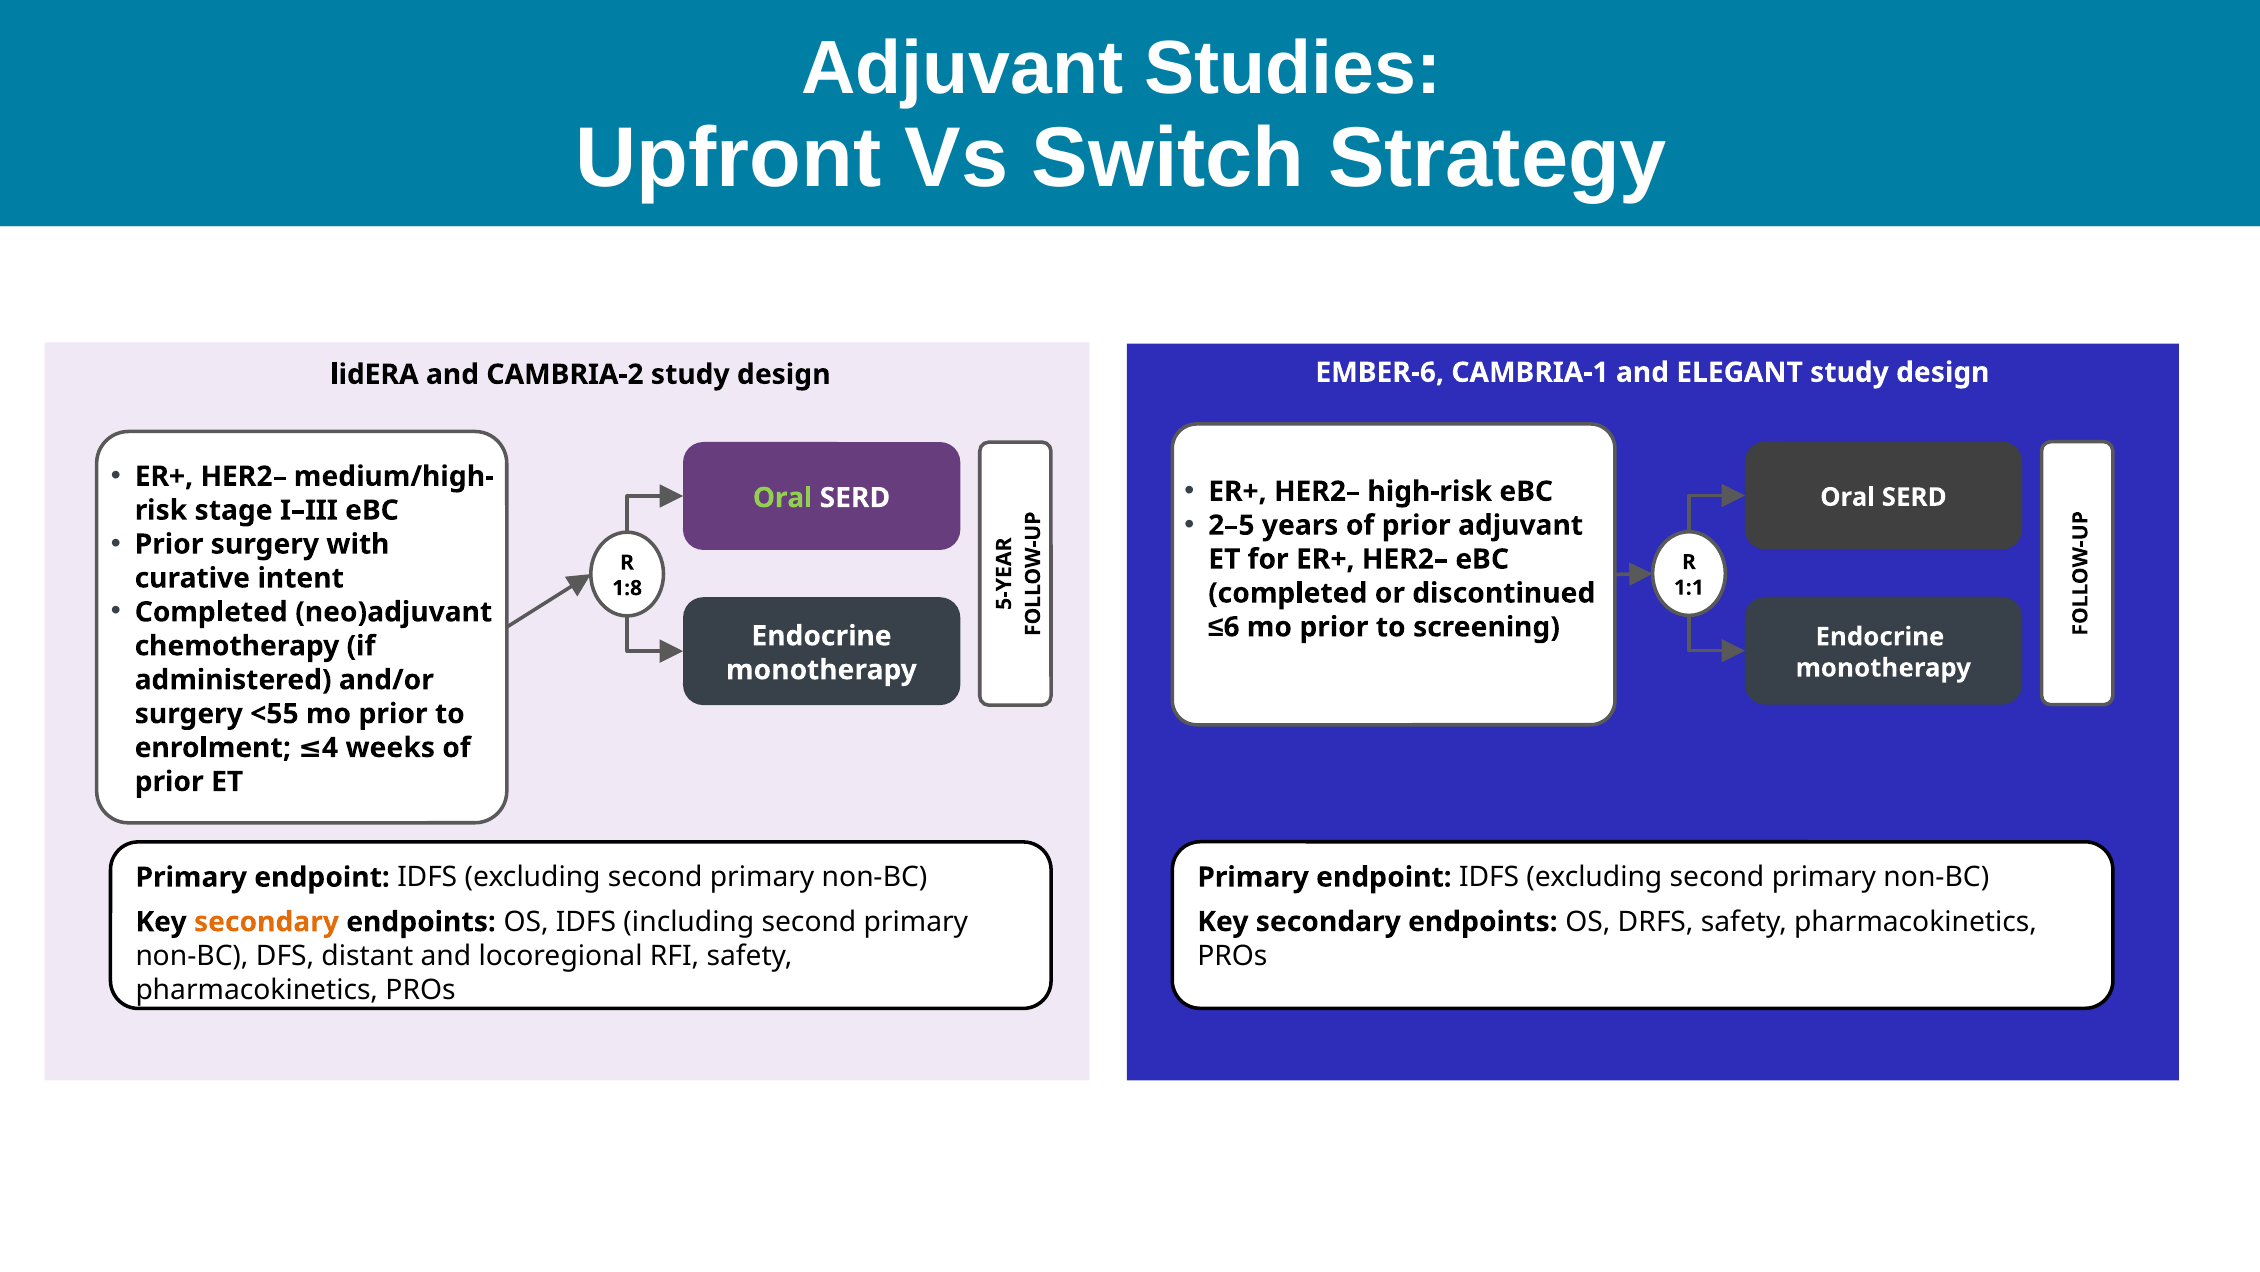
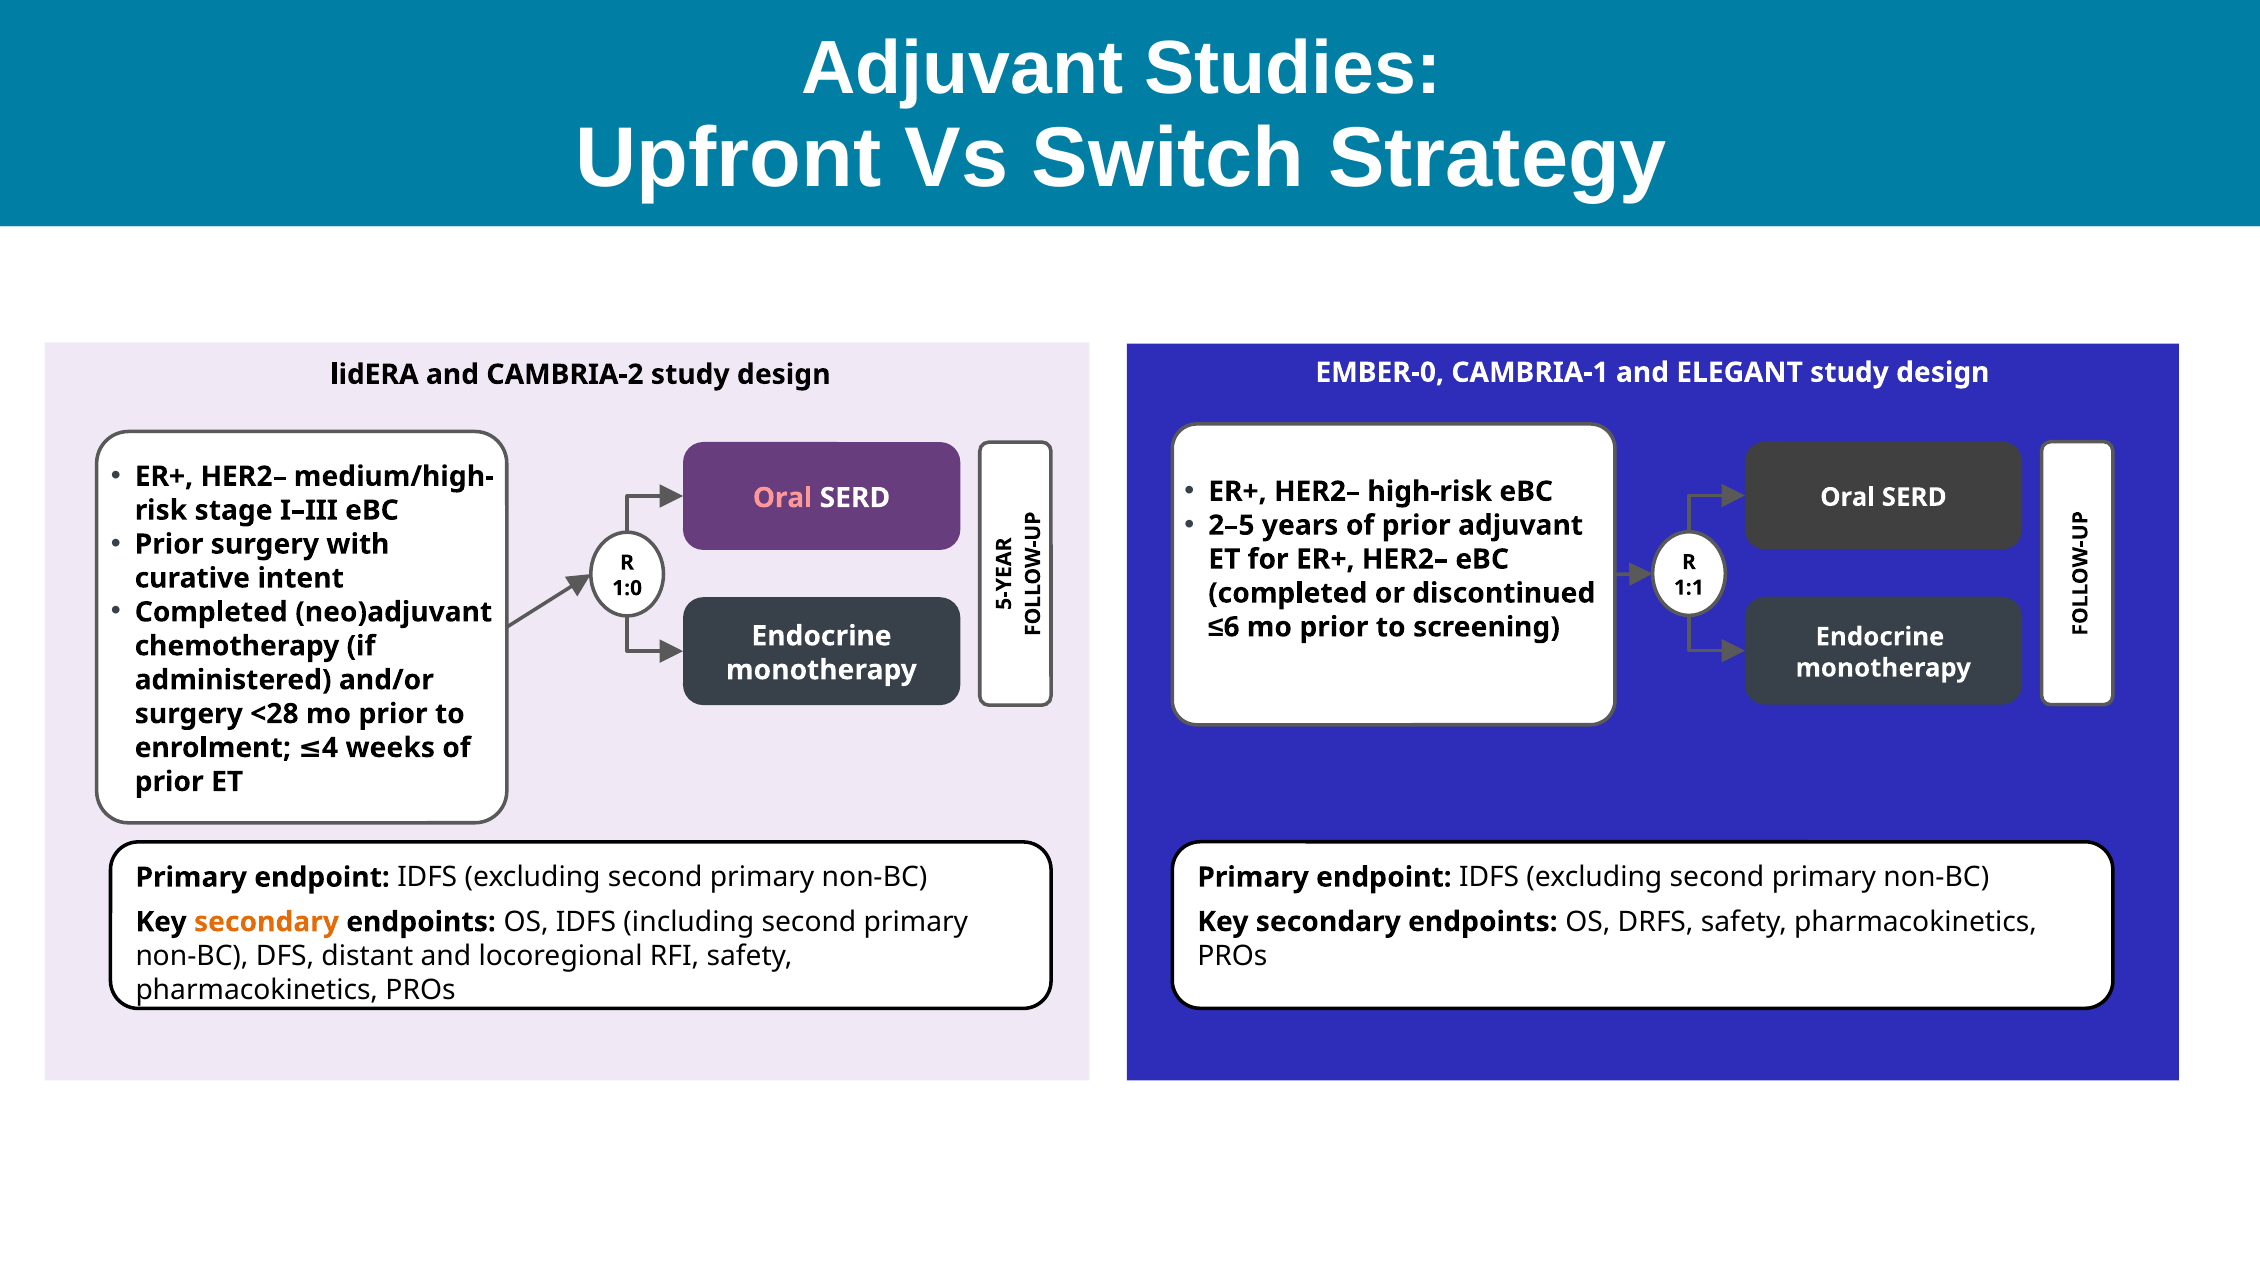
EMBER-6: EMBER-6 -> EMBER-0
Oral at (783, 498) colour: light green -> pink
1:8: 1:8 -> 1:0
<55: <55 -> <28
